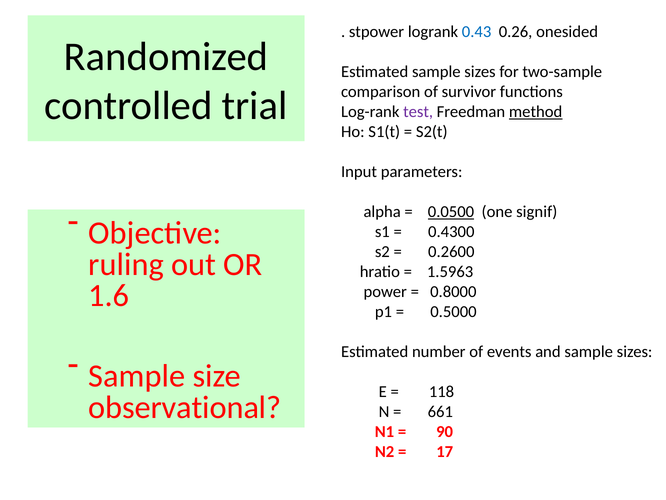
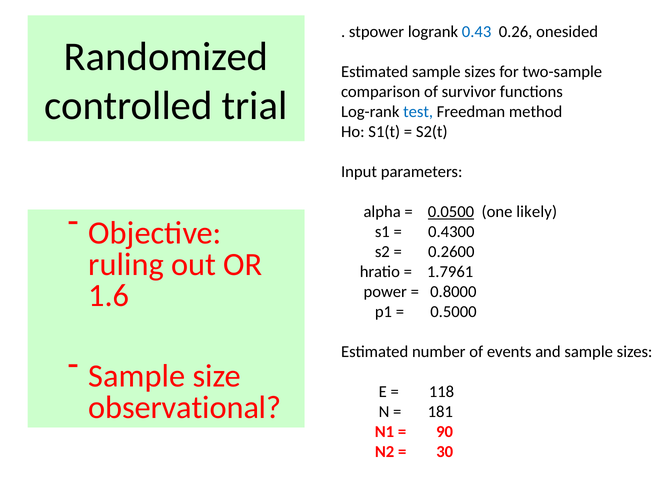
test colour: purple -> blue
method underline: present -> none
signif: signif -> likely
1.5963: 1.5963 -> 1.7961
661: 661 -> 181
17: 17 -> 30
